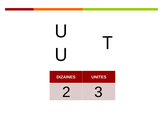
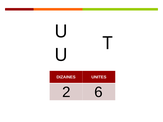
3: 3 -> 6
